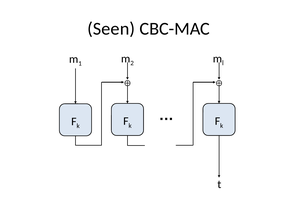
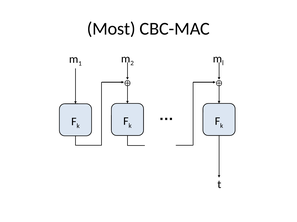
Seen: Seen -> Most
